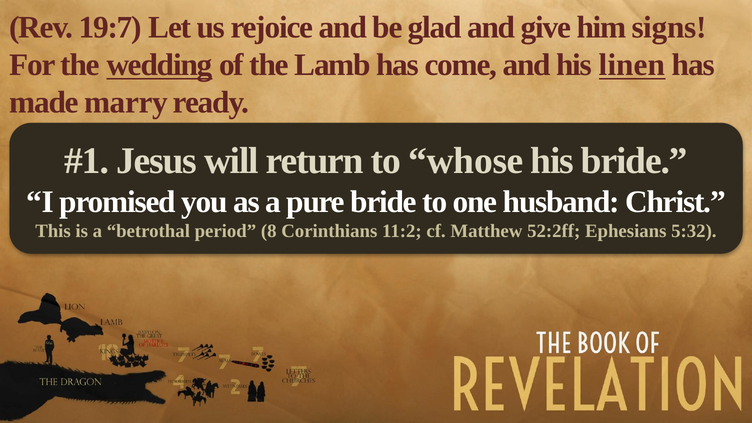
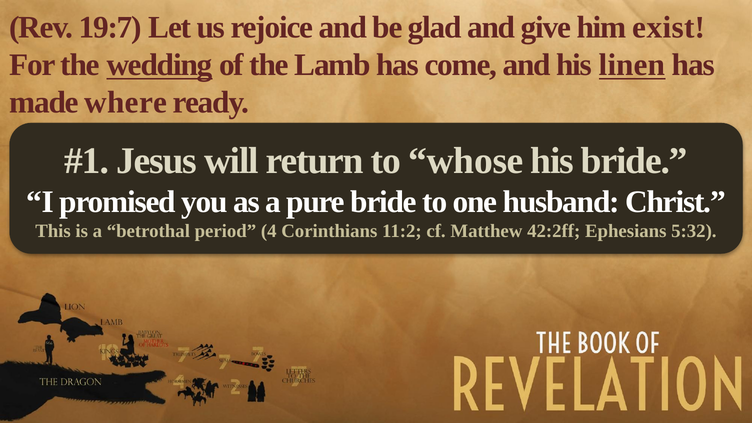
signs: signs -> exist
marry: marry -> where
8: 8 -> 4
52:2ff: 52:2ff -> 42:2ff
